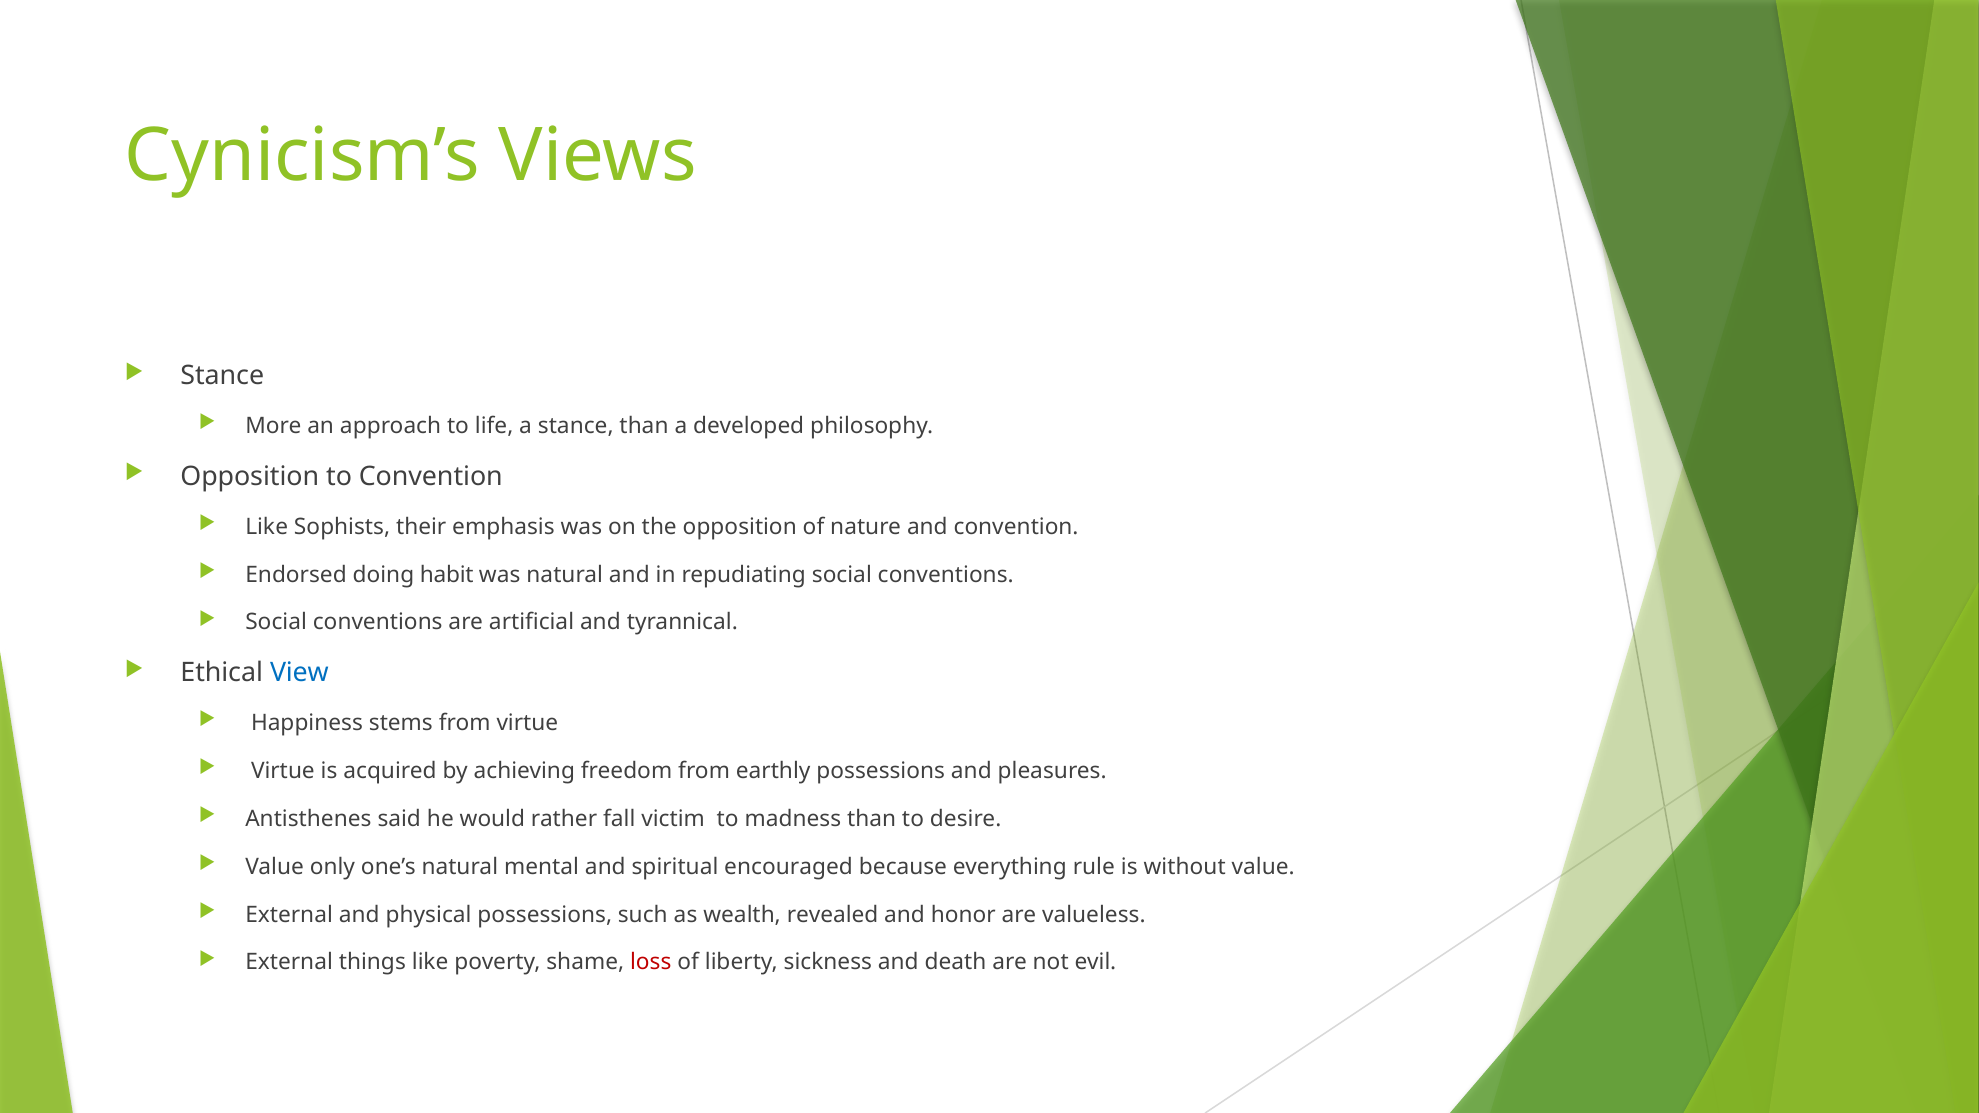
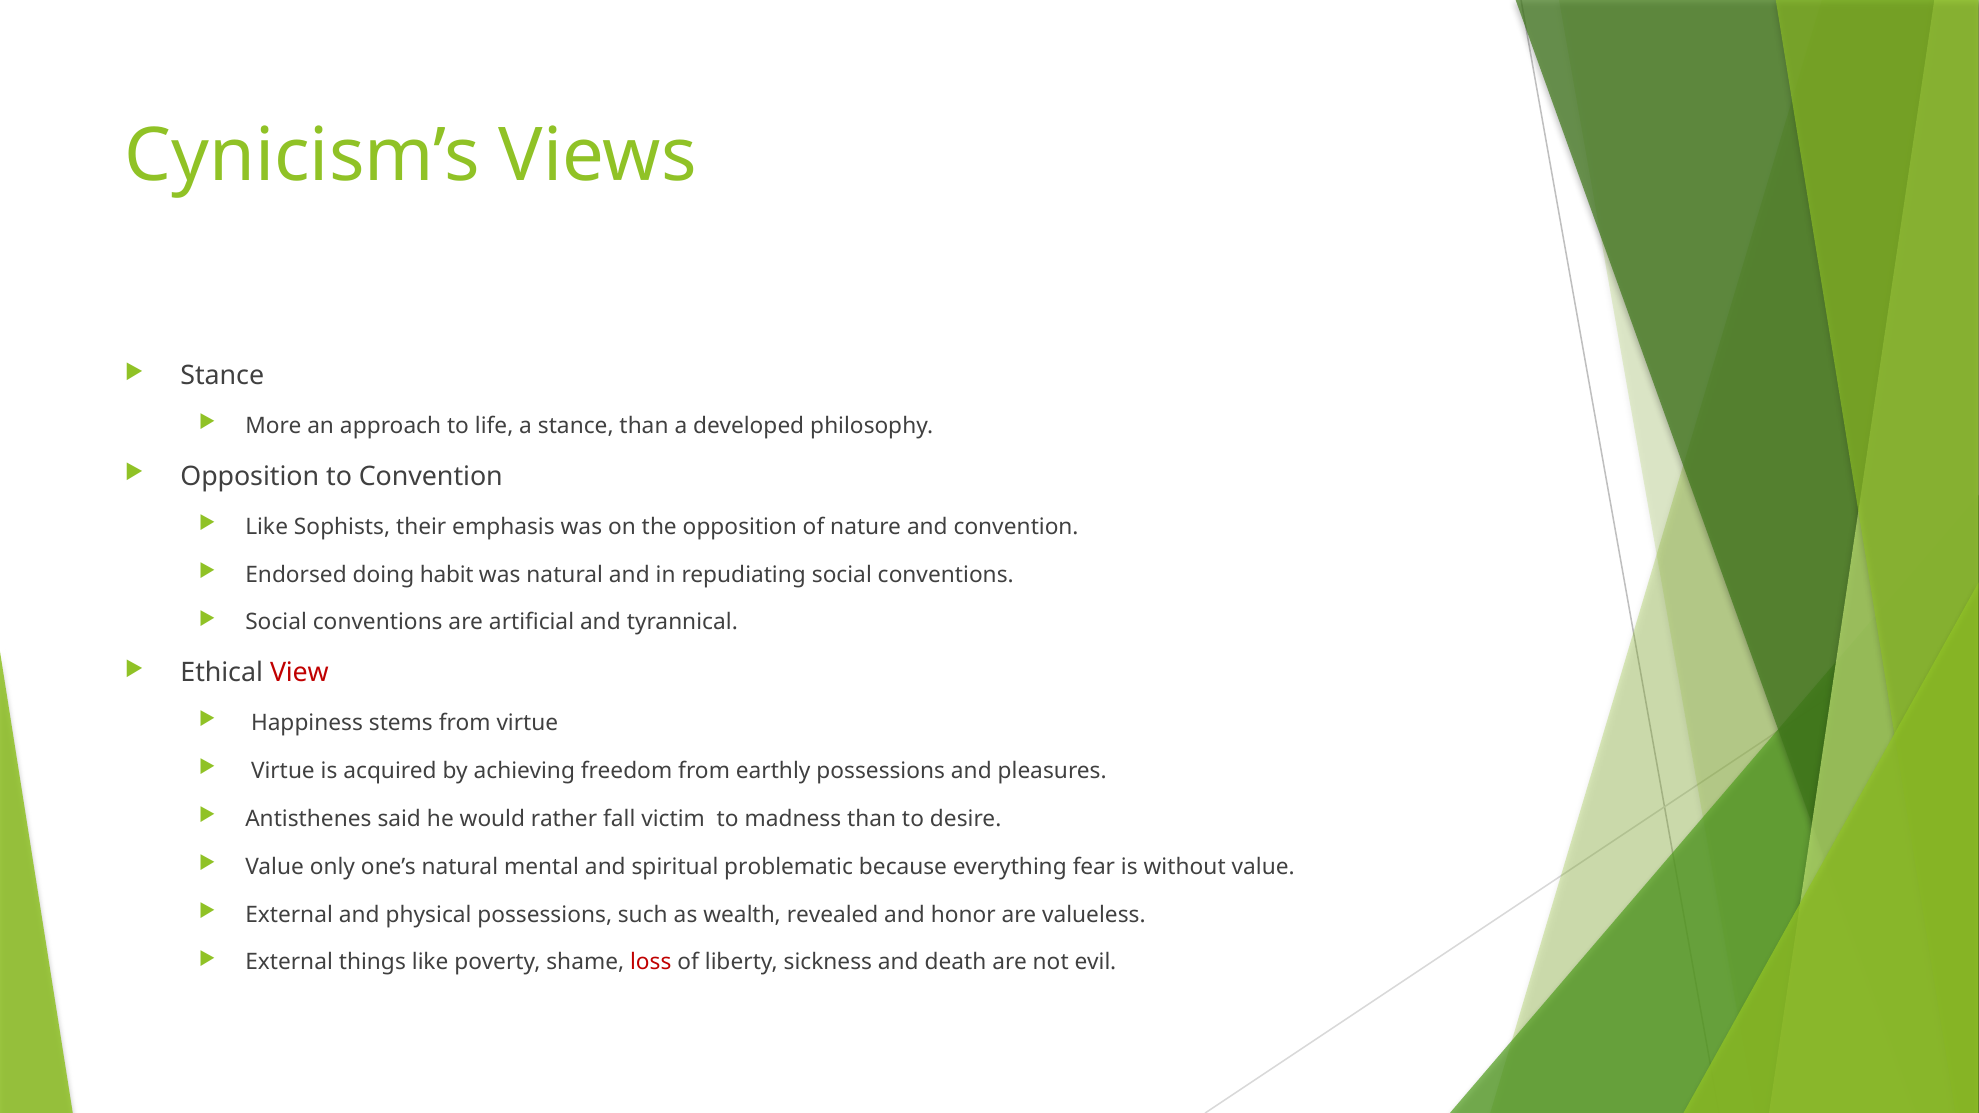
View colour: blue -> red
encouraged: encouraged -> problematic
rule: rule -> fear
